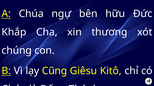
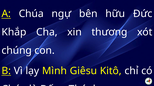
Cũng: Cũng -> Mình
